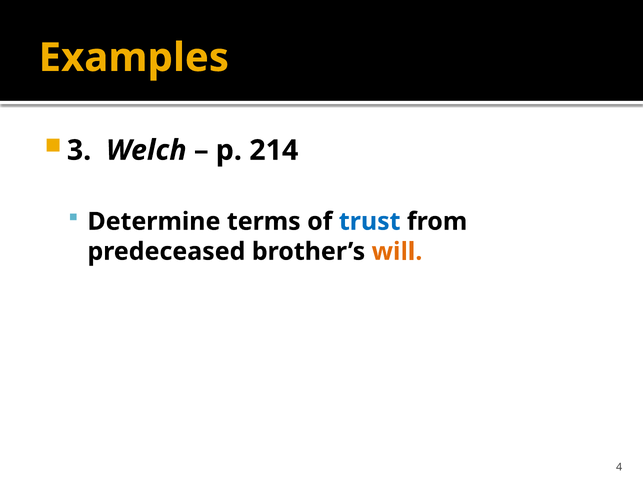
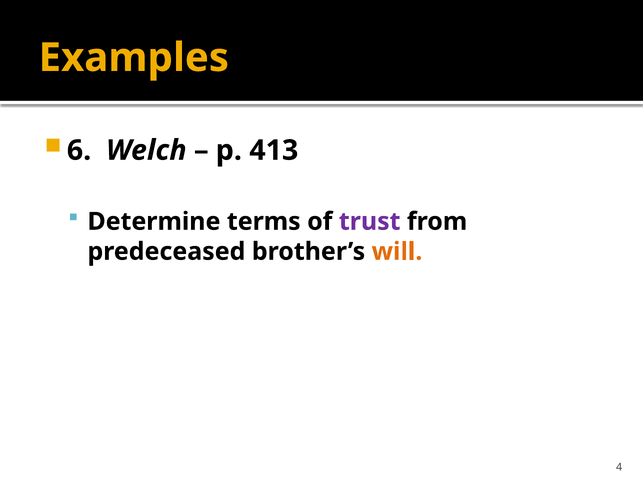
3: 3 -> 6
214: 214 -> 413
trust colour: blue -> purple
